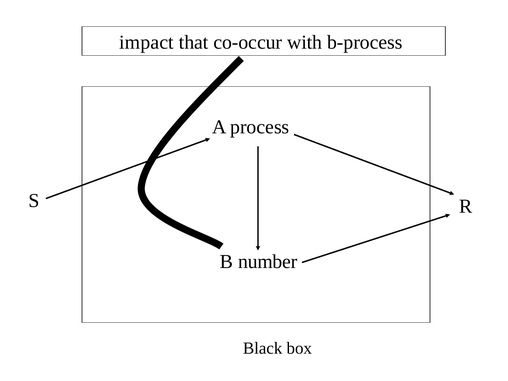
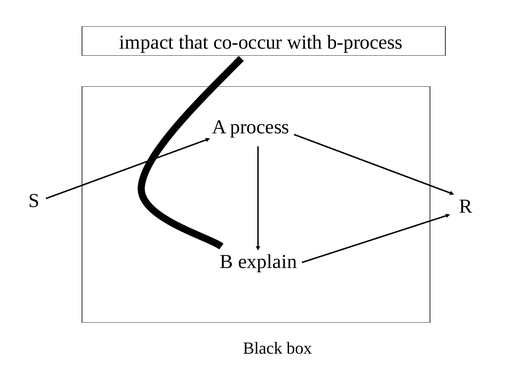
number: number -> explain
